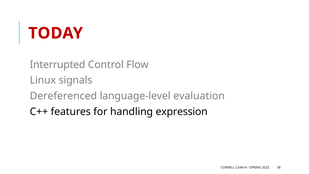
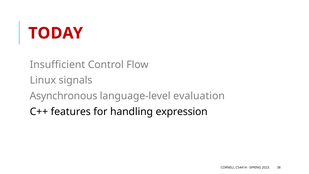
Interrupted: Interrupted -> Insufficient
Dereferenced: Dereferenced -> Asynchronous
